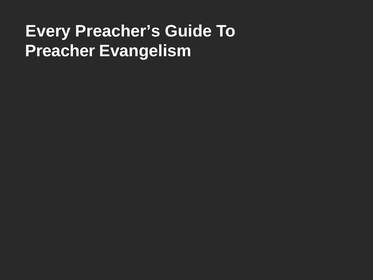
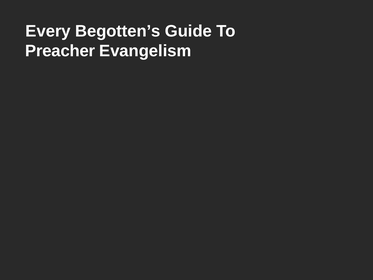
Preacher’s: Preacher’s -> Begotten’s
